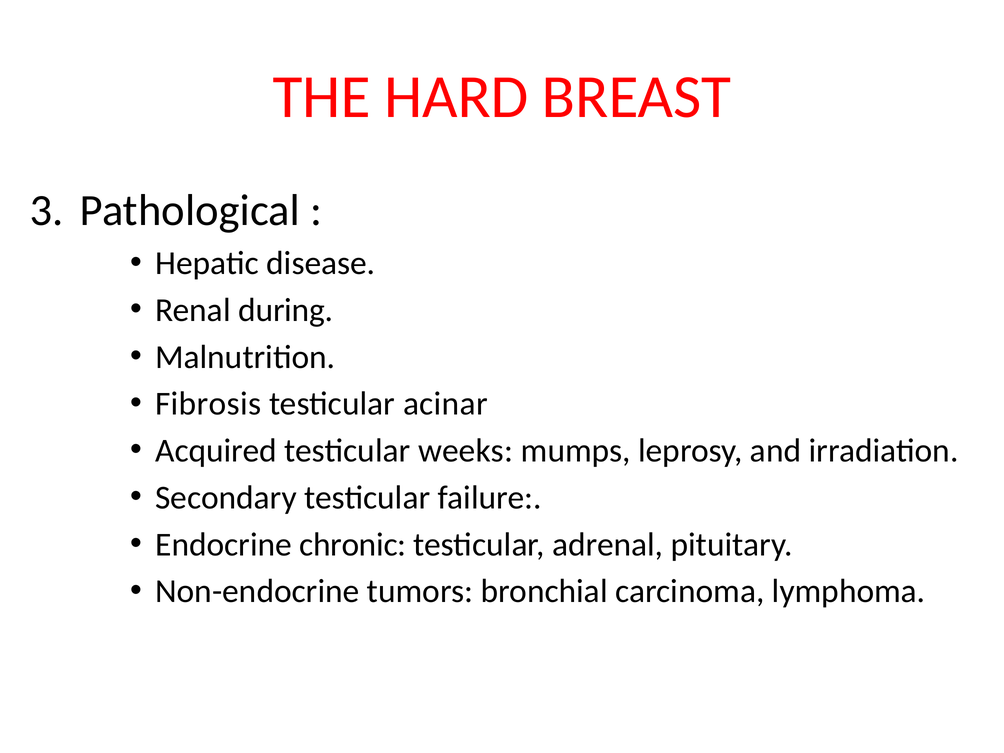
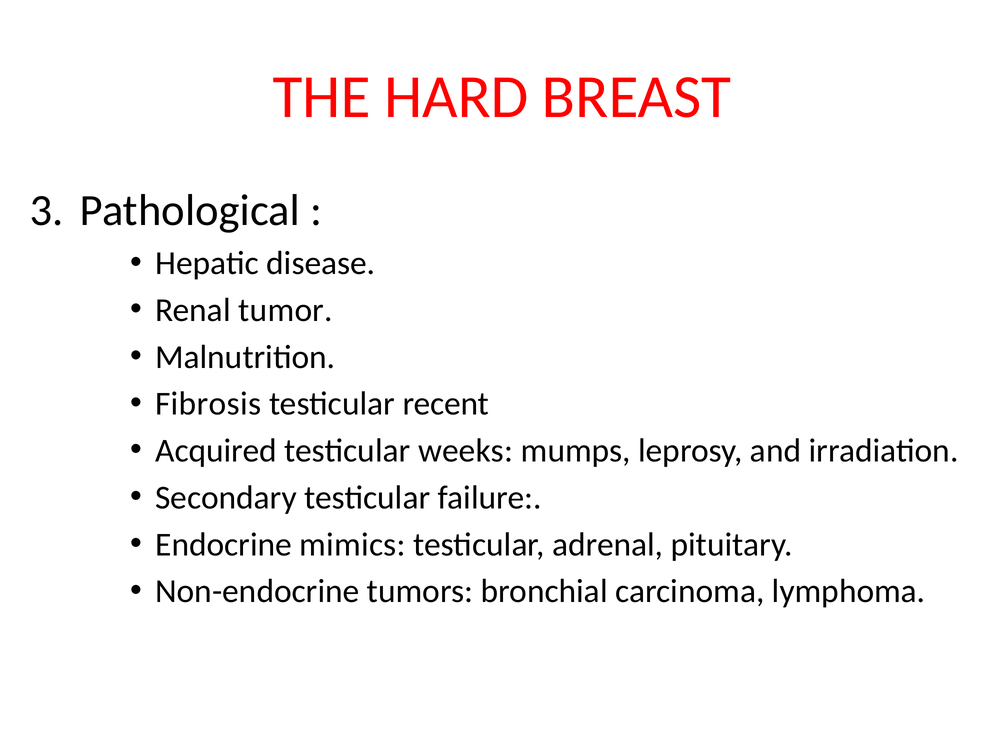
during: during -> tumor
acinar: acinar -> recent
chronic: chronic -> mimics
